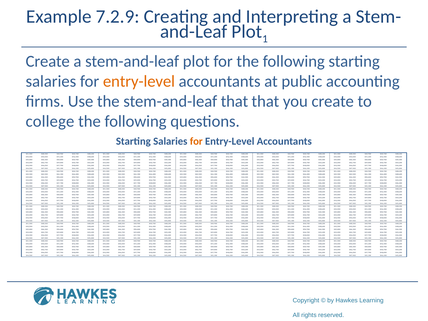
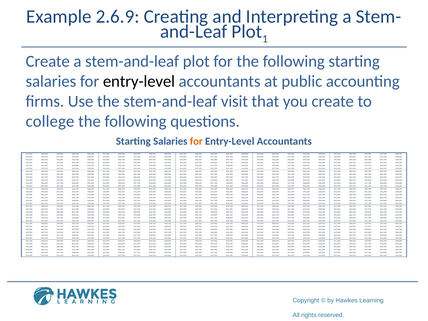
7.2.9: 7.2.9 -> 2.6.9
entry-level at (139, 81) colour: orange -> black
stem-and-leaf that: that -> visit
